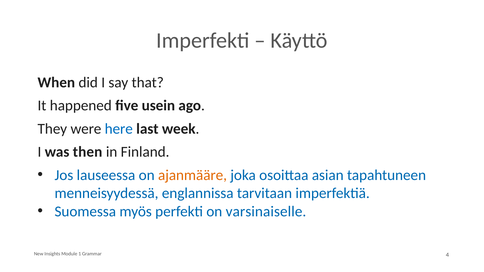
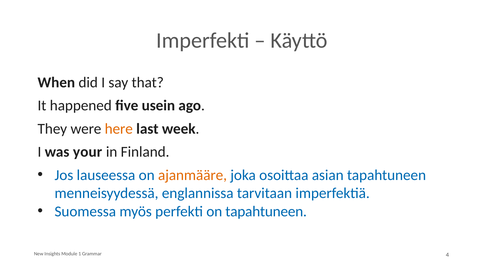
here colour: blue -> orange
then: then -> your
on varsinaiselle: varsinaiselle -> tapahtuneen
